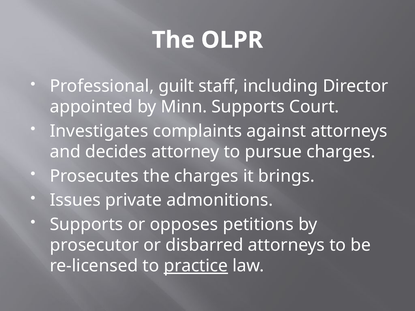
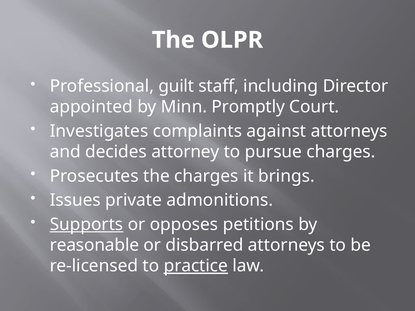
Minn Supports: Supports -> Promptly
Supports at (86, 225) underline: none -> present
prosecutor: prosecutor -> reasonable
